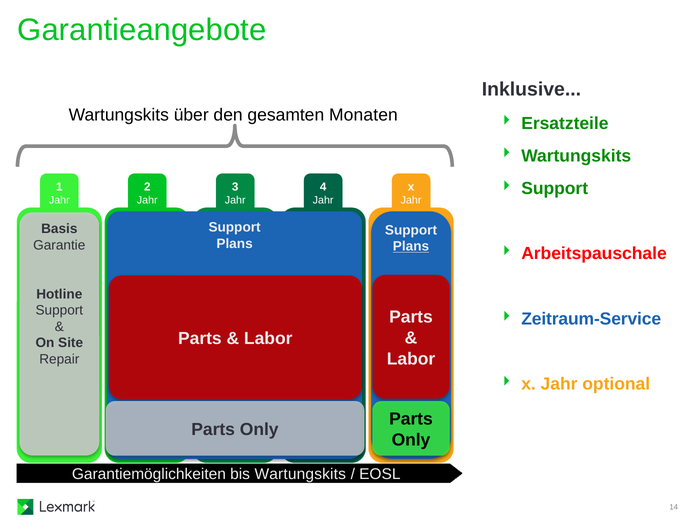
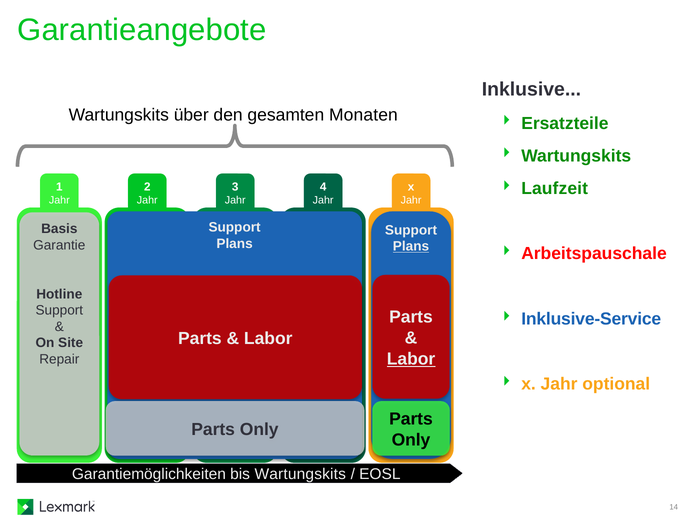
Support at (555, 189): Support -> Laufzeit
Zeitraum-Service: Zeitraum-Service -> Inklusive-Service
Labor at (411, 359) underline: none -> present
